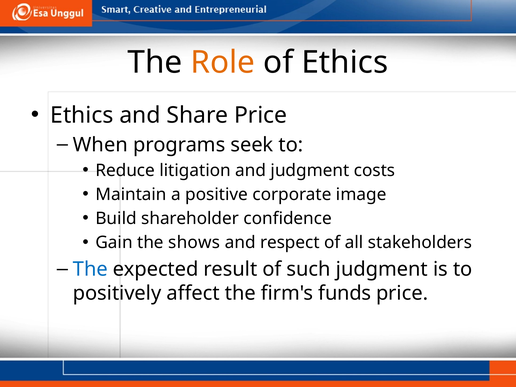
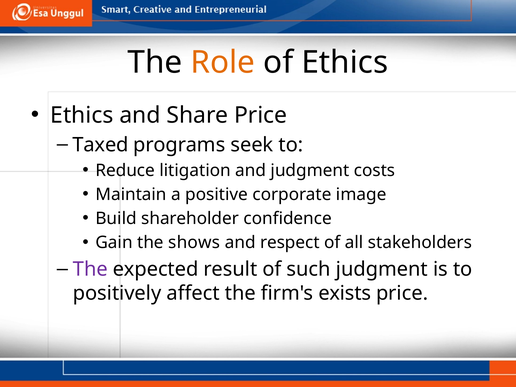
When: When -> Taxed
The at (90, 269) colour: blue -> purple
funds: funds -> exists
